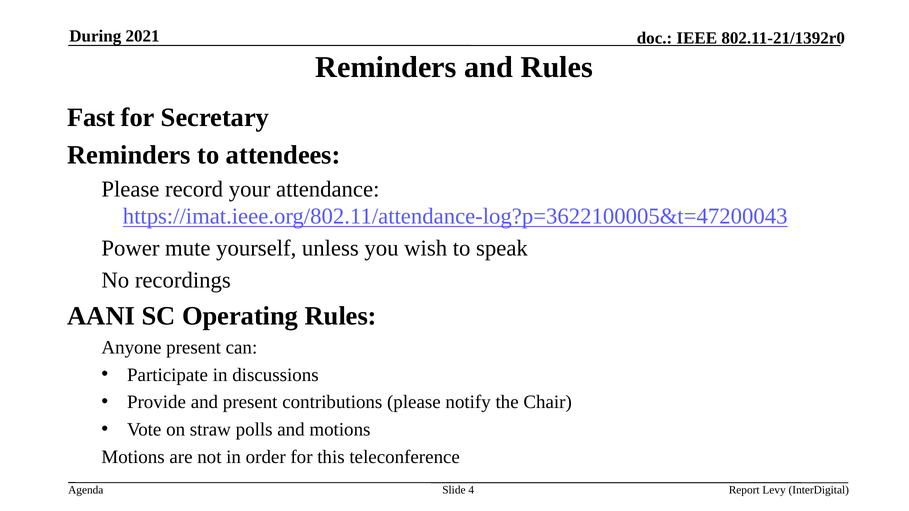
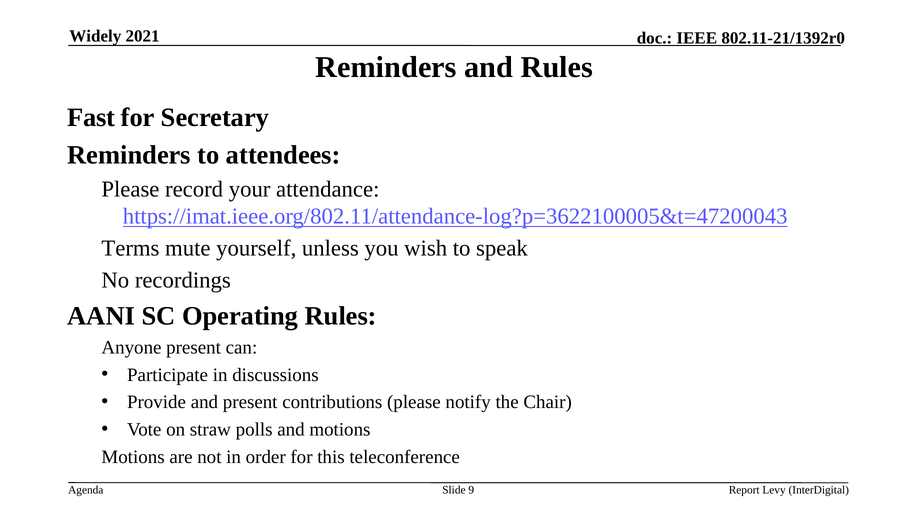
During: During -> Widely
Power: Power -> Terms
4: 4 -> 9
